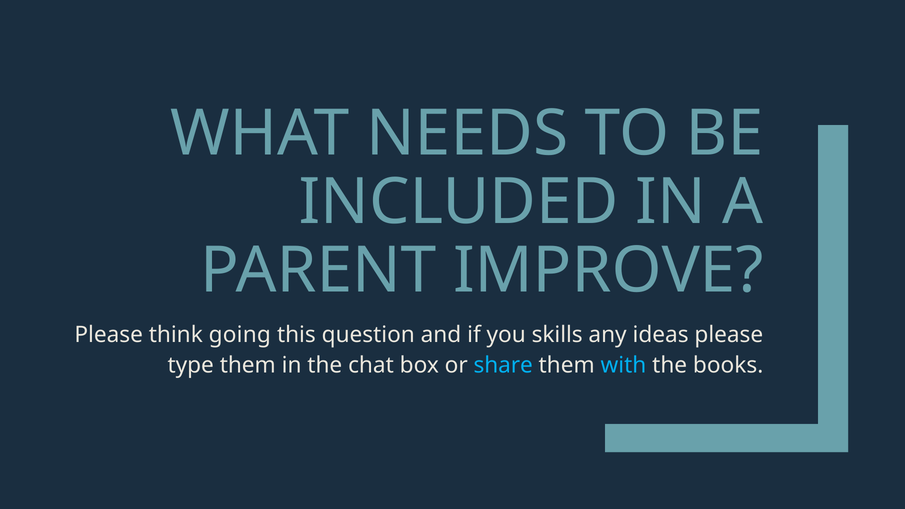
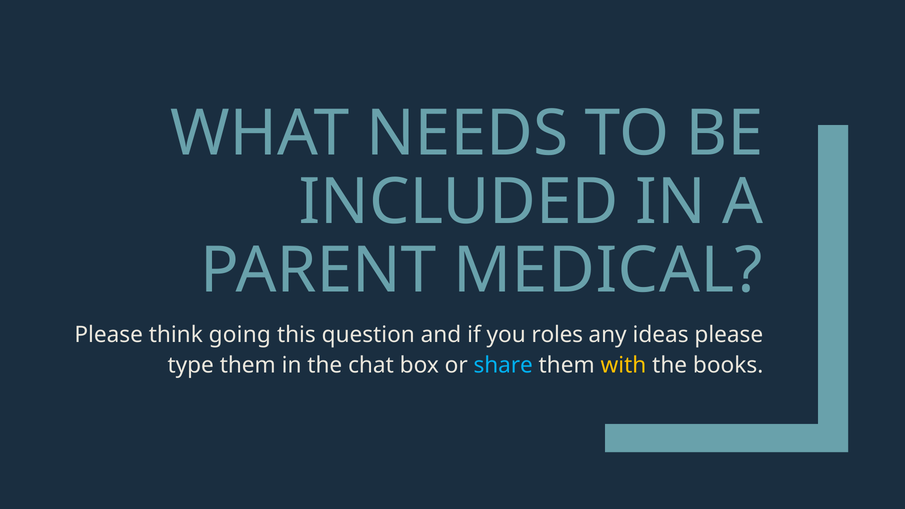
IMPROVE: IMPROVE -> MEDICAL
skills: skills -> roles
with colour: light blue -> yellow
